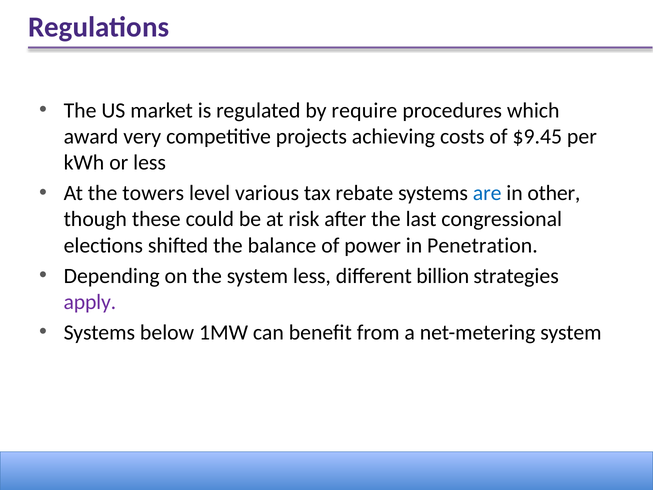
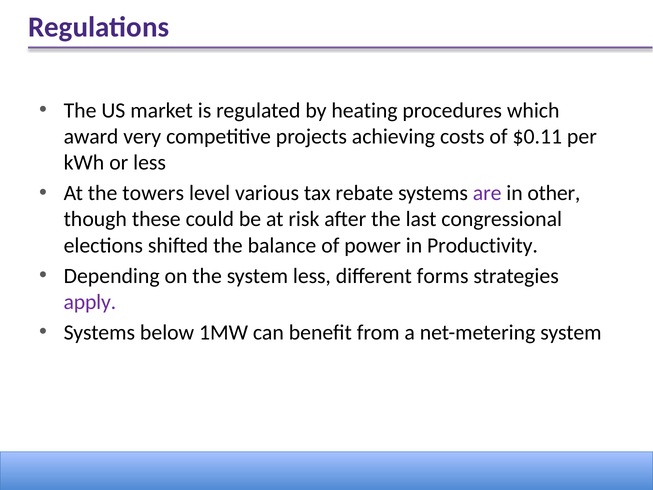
require: require -> heating
$9.45: $9.45 -> $0.11
are colour: blue -> purple
Penetration: Penetration -> Productivity
billion: billion -> forms
